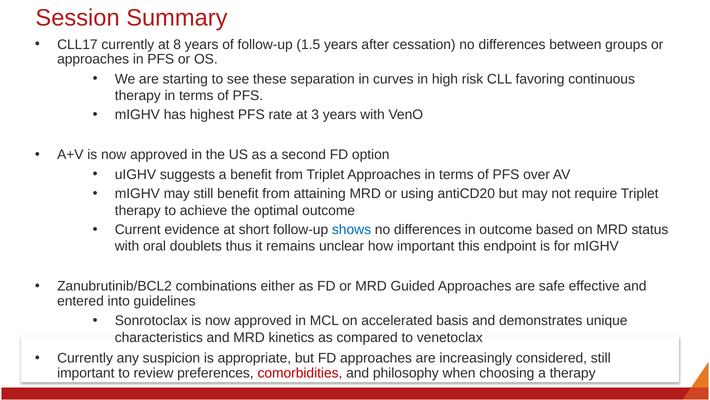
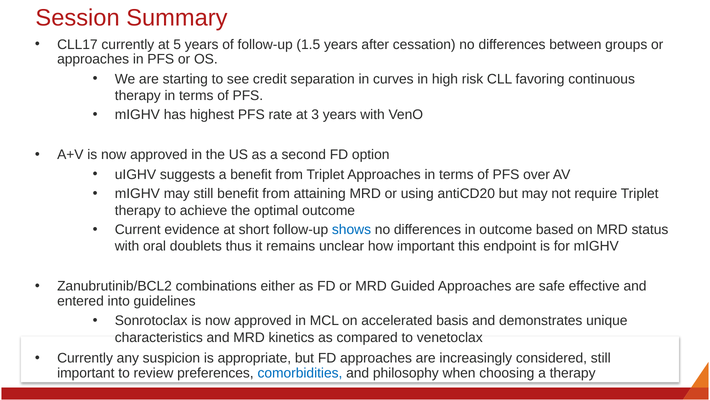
8: 8 -> 5
these: these -> credit
comorbidities colour: red -> blue
